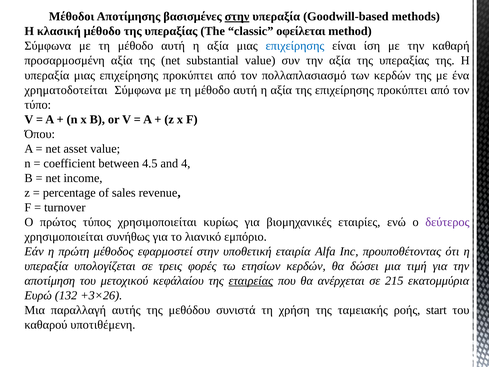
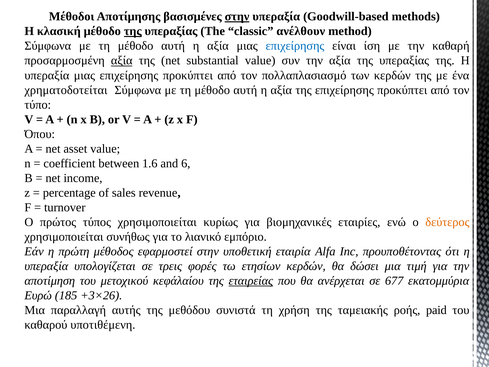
της at (133, 31) underline: none -> present
οφείλεται: οφείλεται -> ανέλθουν
αξία at (122, 61) underline: none -> present
4.5: 4.5 -> 1.6
4: 4 -> 6
δεύτερος colour: purple -> orange
215: 215 -> 677
132: 132 -> 185
start: start -> paid
